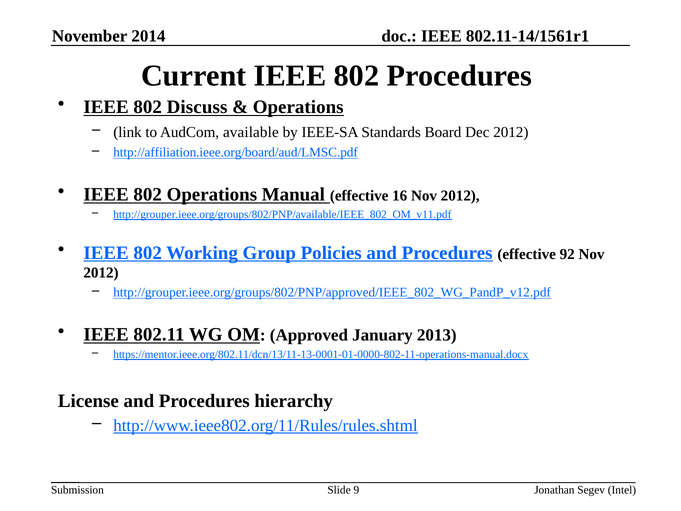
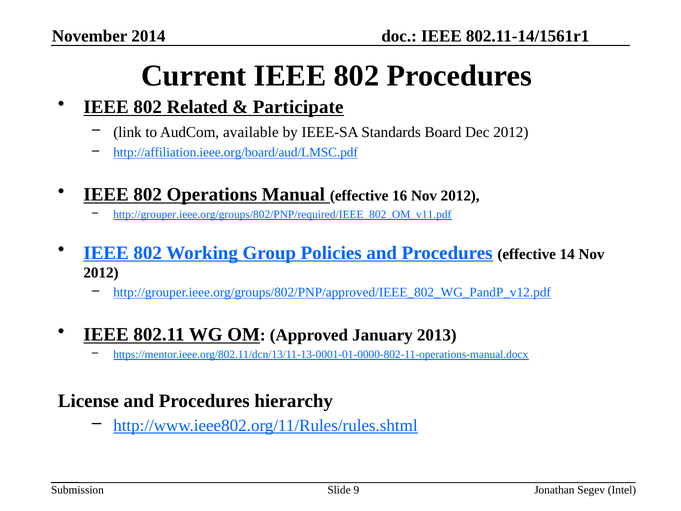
Discuss: Discuss -> Related
Operations at (298, 107): Operations -> Participate
http://grouper.ieee.org/groups/802/PNP/available/IEEE_802_OM_v11.pdf: http://grouper.ieee.org/groups/802/PNP/available/IEEE_802_OM_v11.pdf -> http://grouper.ieee.org/groups/802/PNP/required/IEEE_802_OM_v11.pdf
92: 92 -> 14
